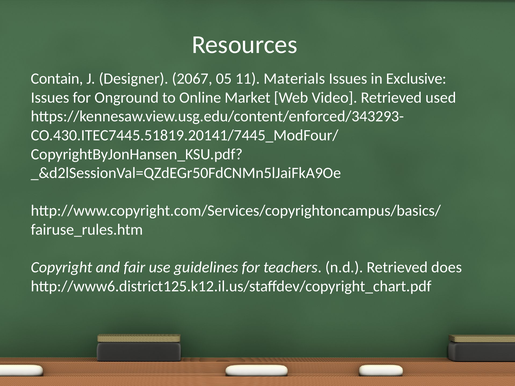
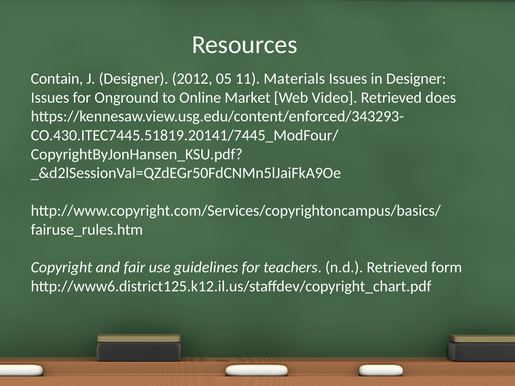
2067: 2067 -> 2012
in Exclusive: Exclusive -> Designer
used: used -> does
does: does -> form
